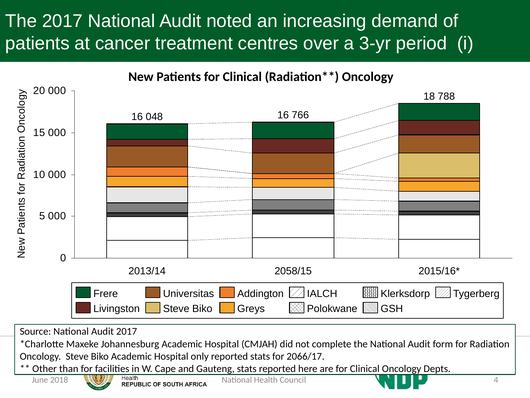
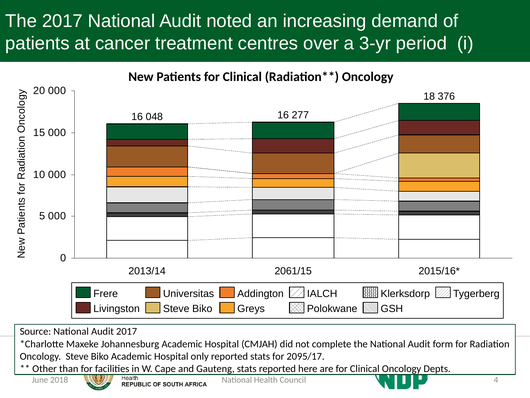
788: 788 -> 376
766: 766 -> 277
2058/15: 2058/15 -> 2061/15
2066/17: 2066/17 -> 2095/17
